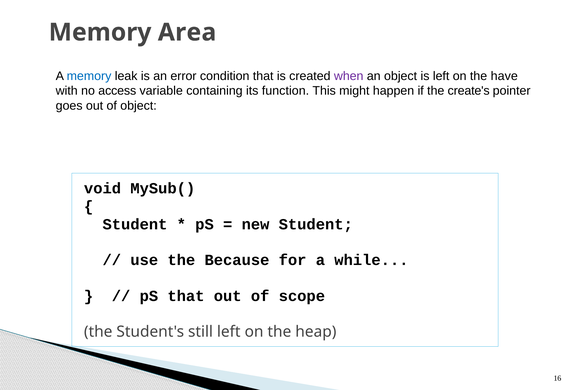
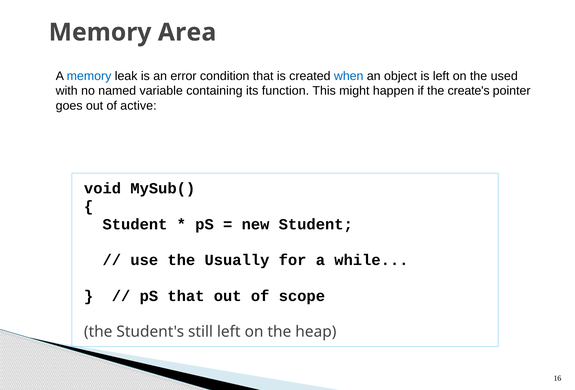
when colour: purple -> blue
have: have -> used
access: access -> named
of object: object -> active
Because: Because -> Usually
